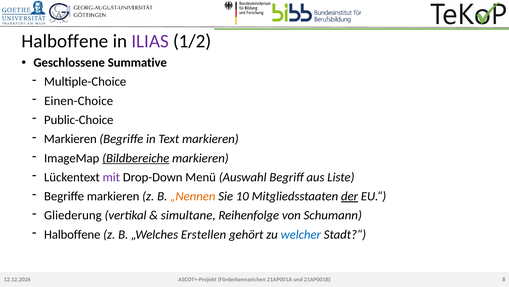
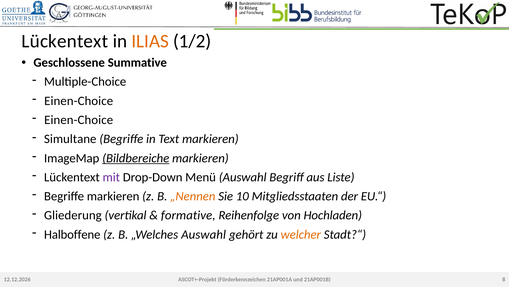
Halboffene at (65, 41): Halboffene -> Lückentext
ILIAS colour: purple -> orange
Public-Choice at (79, 120): Public-Choice -> Einen-Choice
Markieren at (70, 139): Markieren -> Simultane
der underline: present -> none
simultane: simultane -> formative
Schumann: Schumann -> Hochladen
„Welches Erstellen: Erstellen -> Auswahl
welcher colour: blue -> orange
